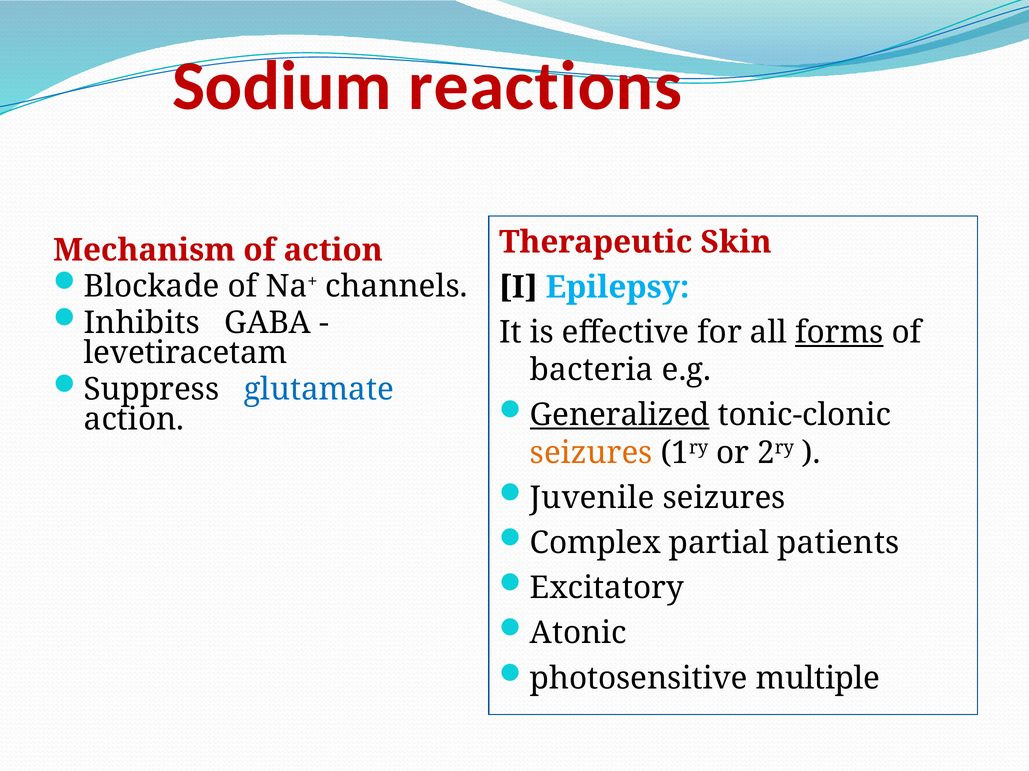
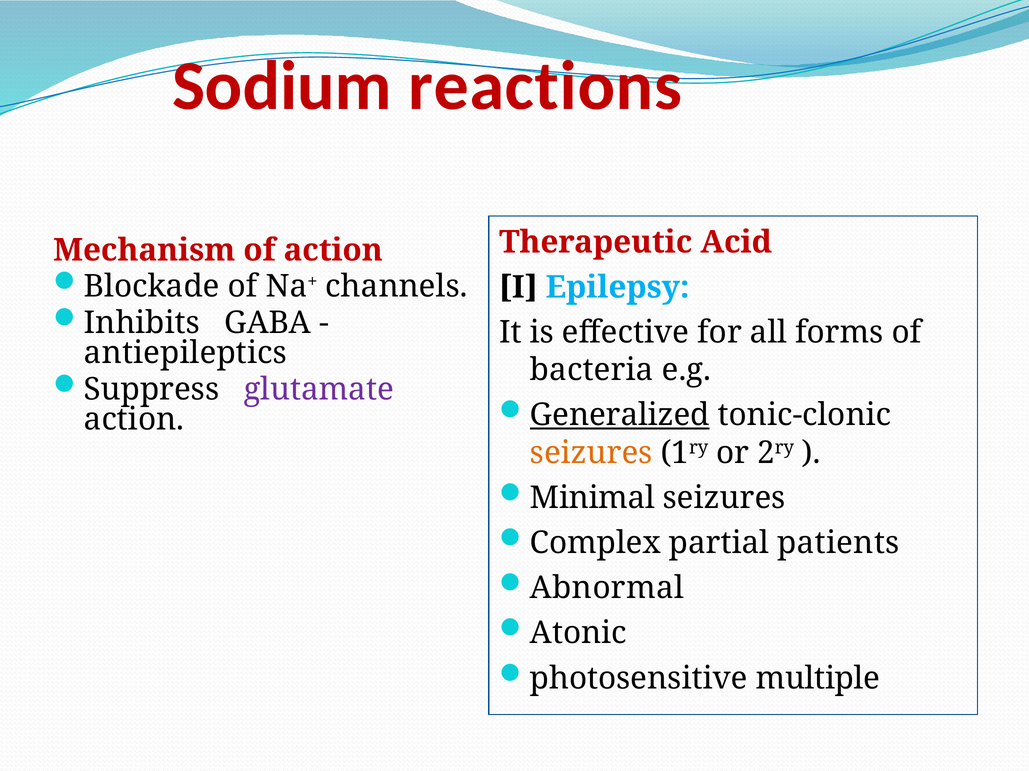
Skin: Skin -> Acid
forms underline: present -> none
levetiracetam: levetiracetam -> antiepileptics
glutamate colour: blue -> purple
Juvenile: Juvenile -> Minimal
Excitatory: Excitatory -> Abnormal
